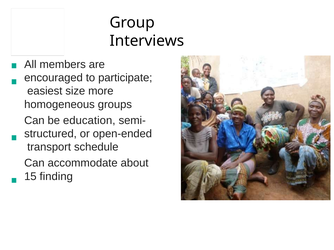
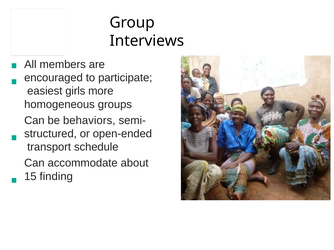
size: size -> girls
education: education -> behaviors
